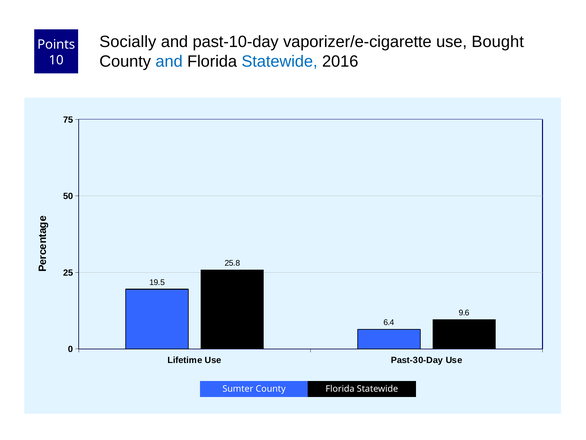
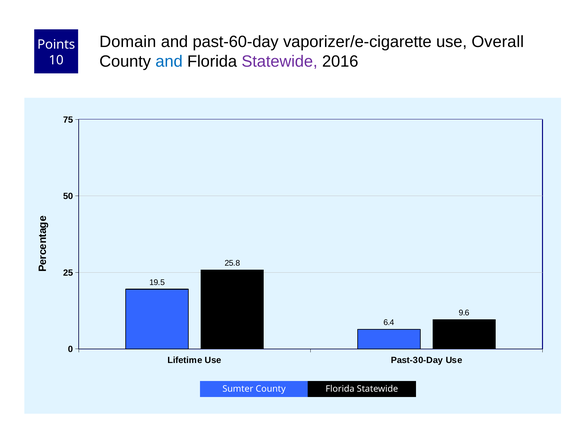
Socially: Socially -> Domain
past-10-day: past-10-day -> past-60-day
Bought: Bought -> Overall
Statewide at (280, 61) colour: blue -> purple
